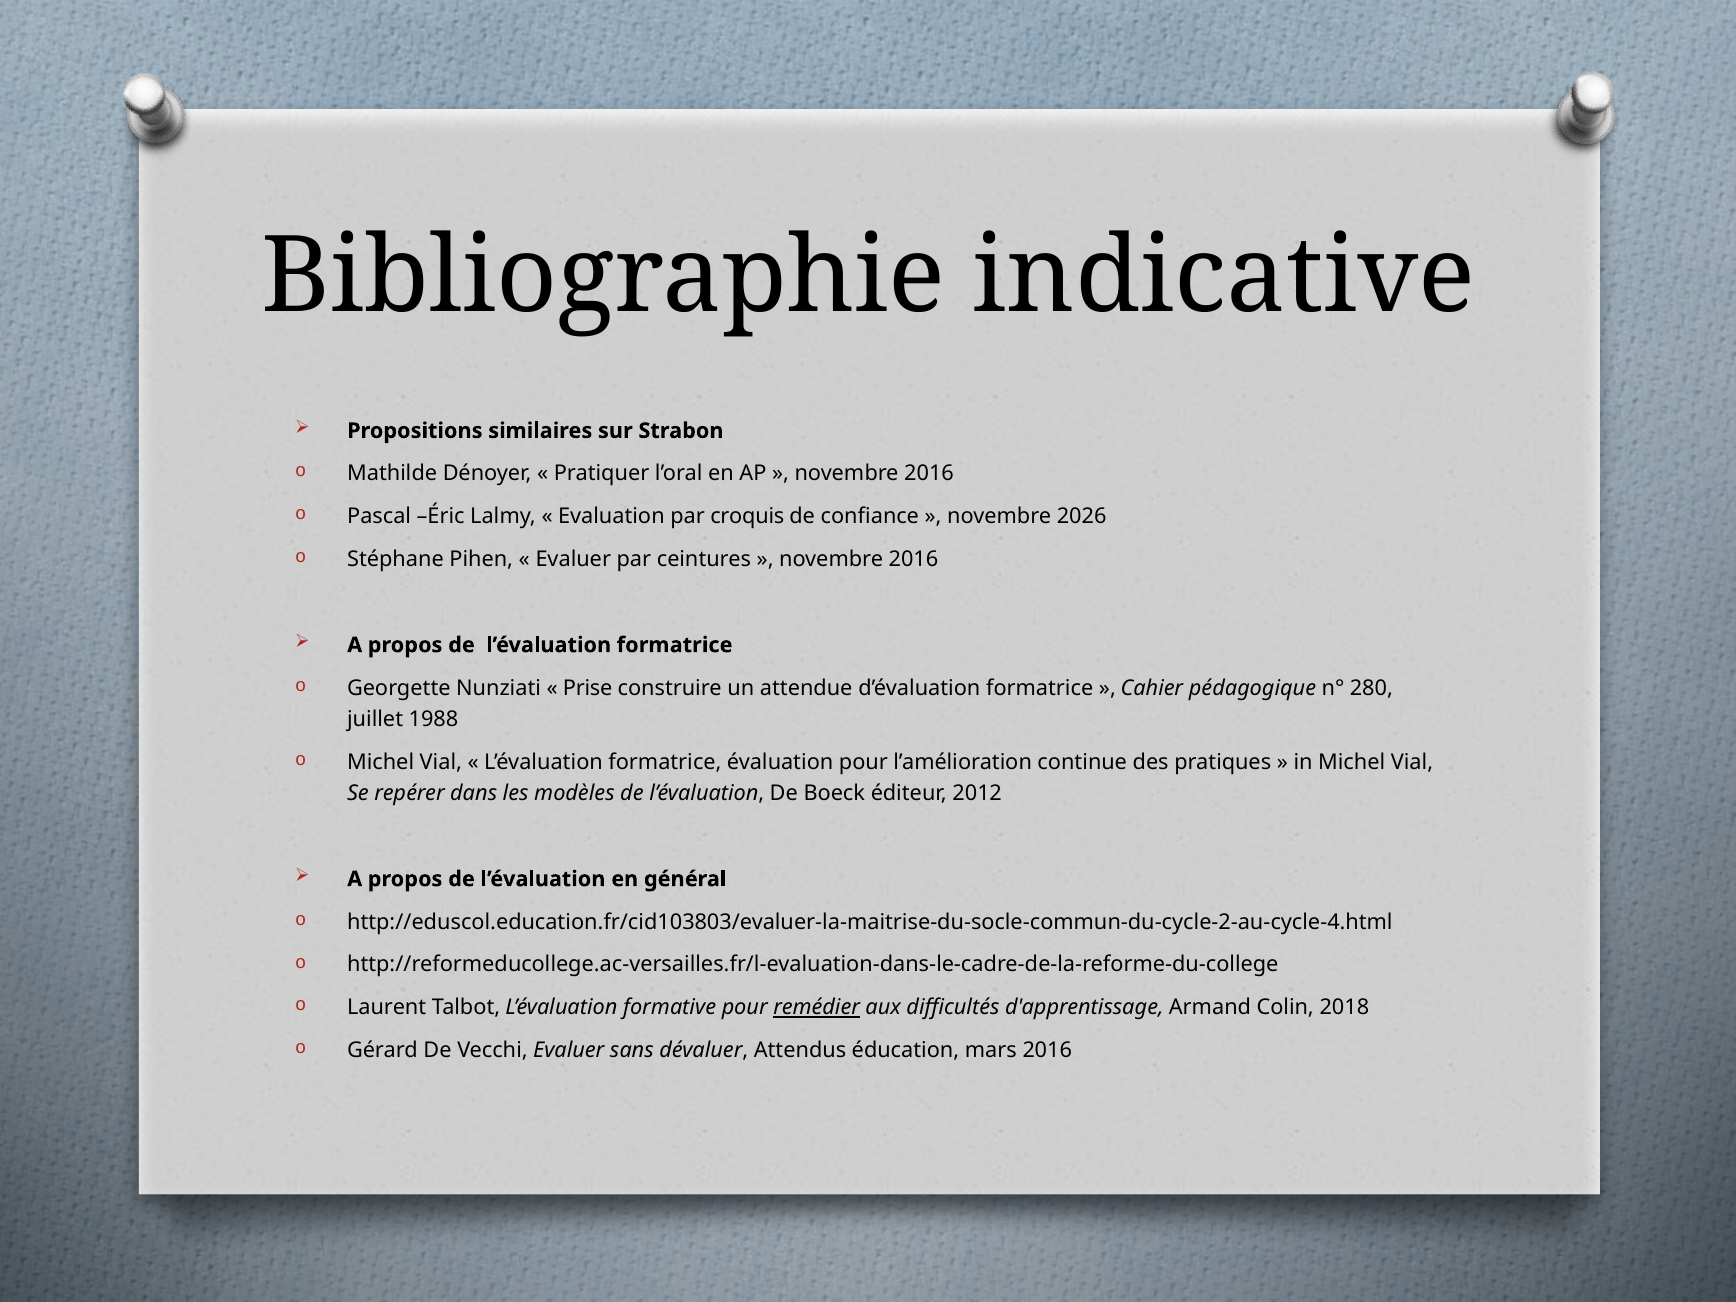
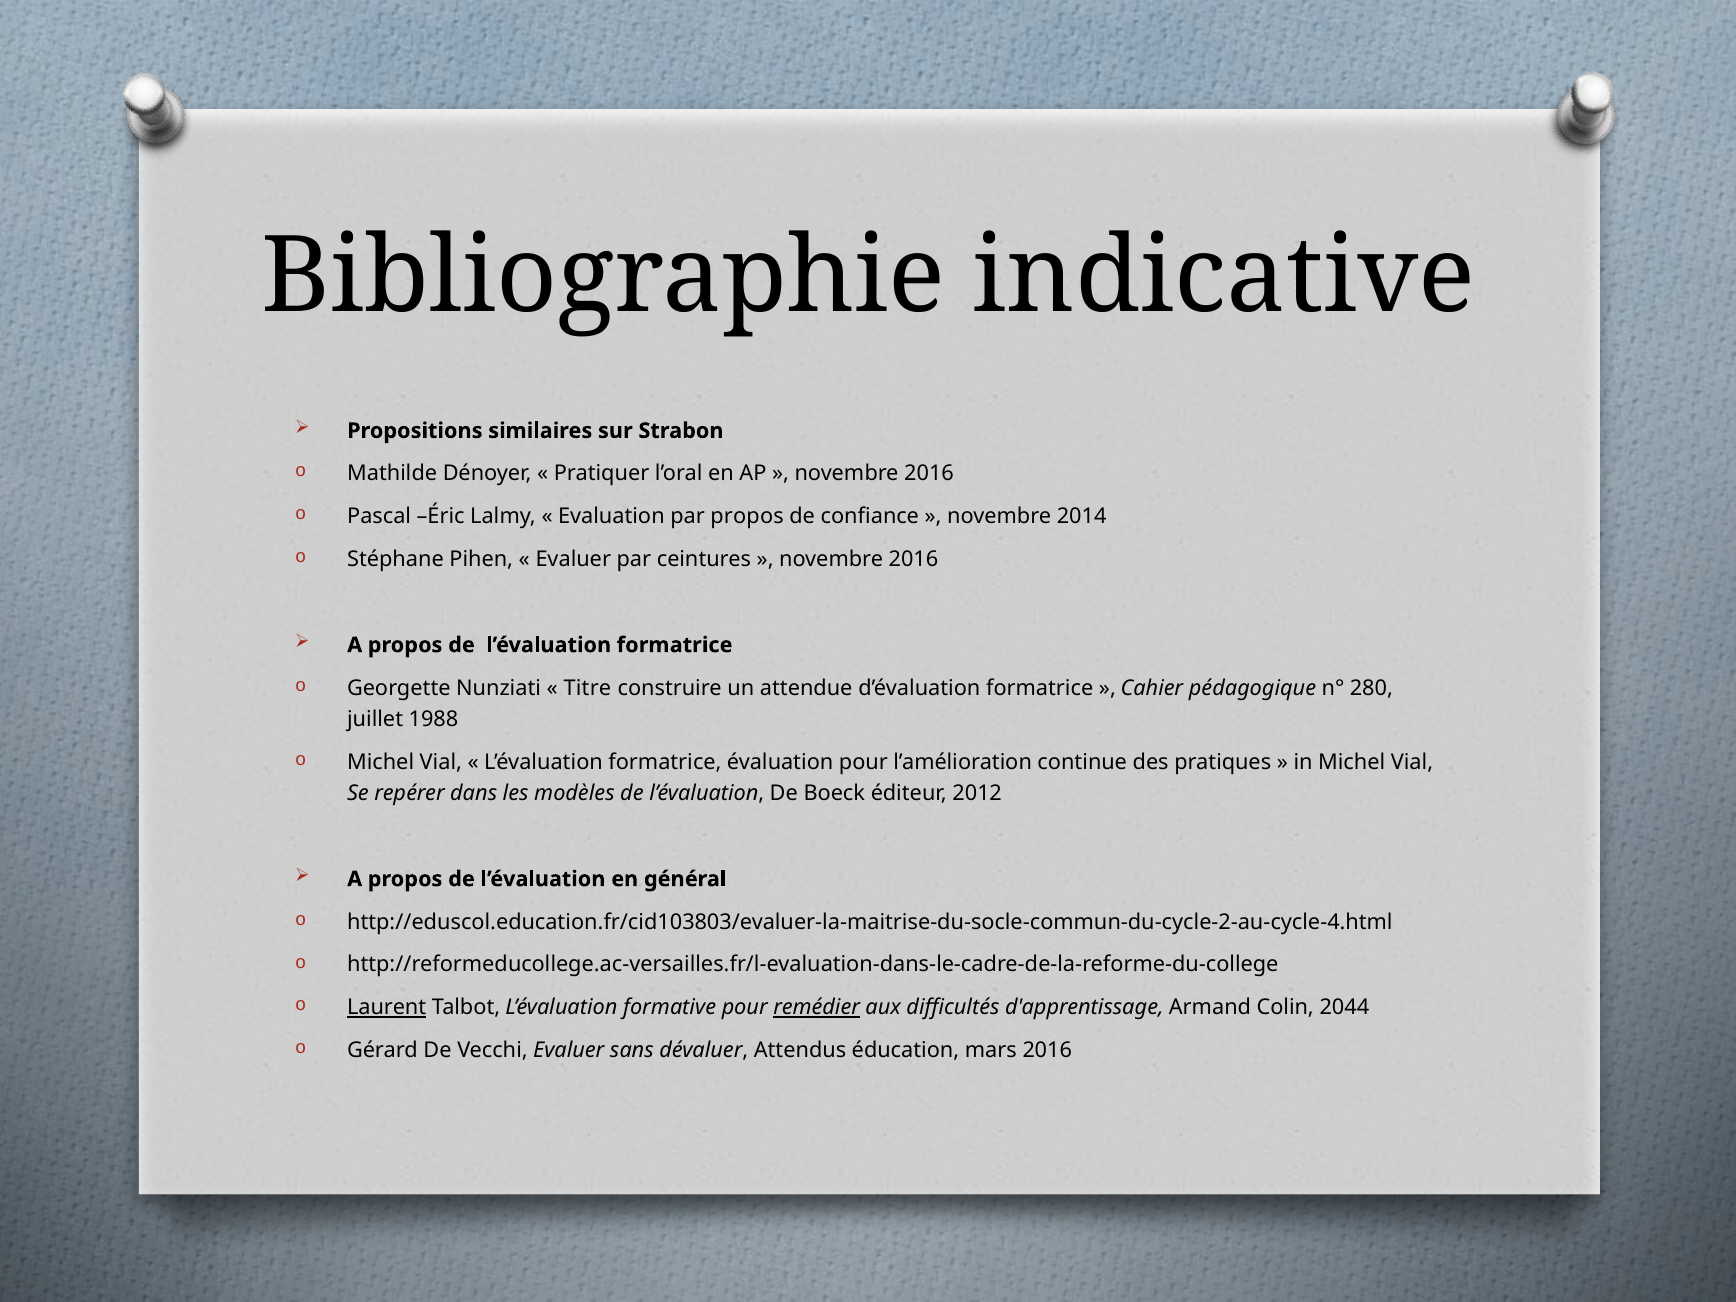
par croquis: croquis -> propos
2026: 2026 -> 2014
Prise: Prise -> Titre
Laurent underline: none -> present
2018: 2018 -> 2044
